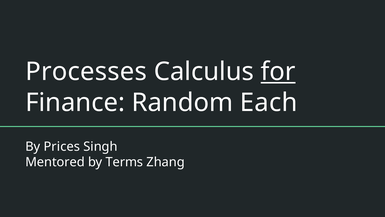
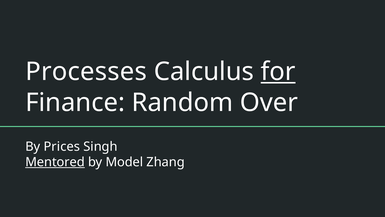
Each: Each -> Over
Mentored underline: none -> present
Terms: Terms -> Model
